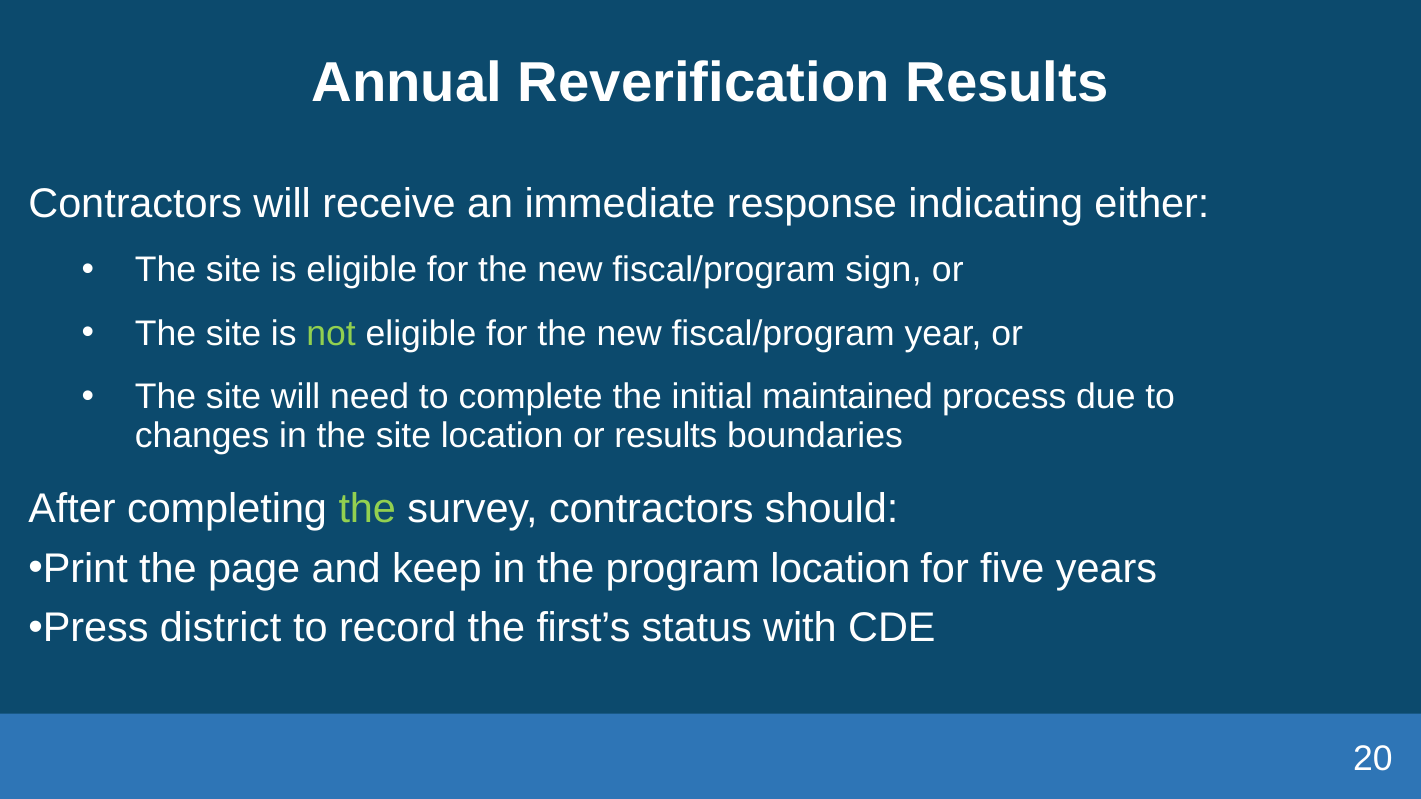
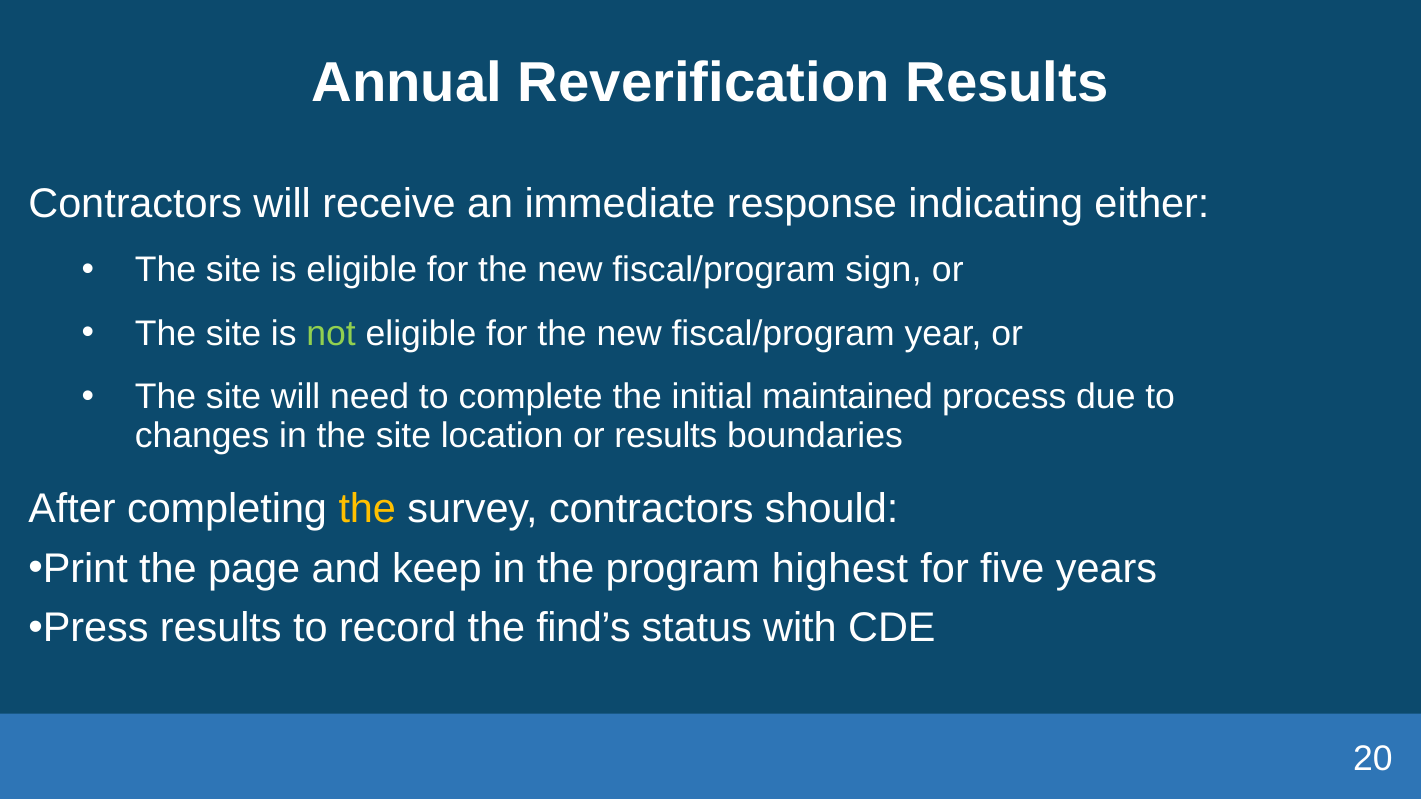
the at (367, 509) colour: light green -> yellow
program location: location -> highest
Press district: district -> results
first’s: first’s -> find’s
